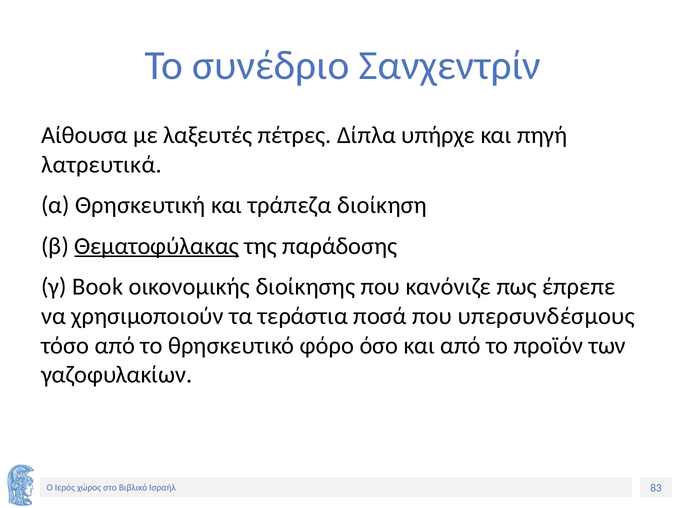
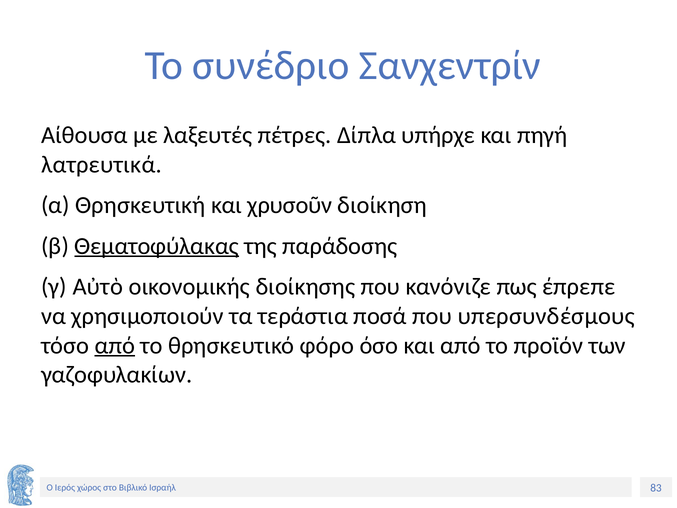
τράπεζα: τράπεζα -> χρυσοῦν
Book: Book -> Αὐτὸ
από at (115, 345) underline: none -> present
